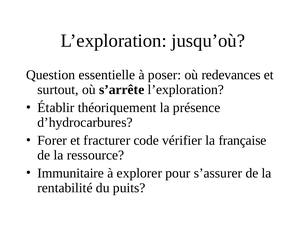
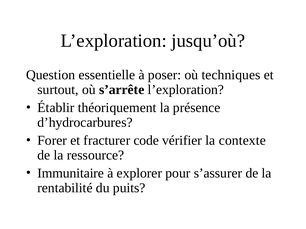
redevances: redevances -> techniques
française: française -> contexte
